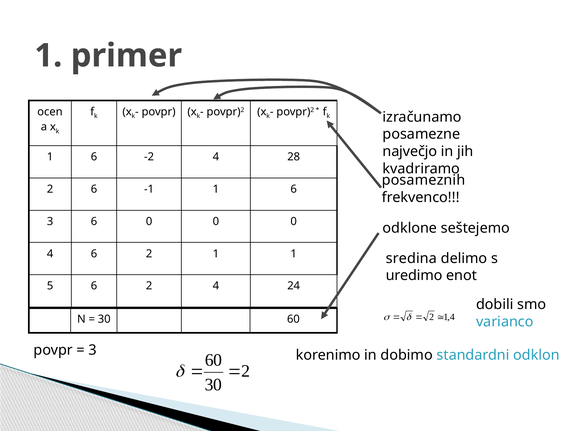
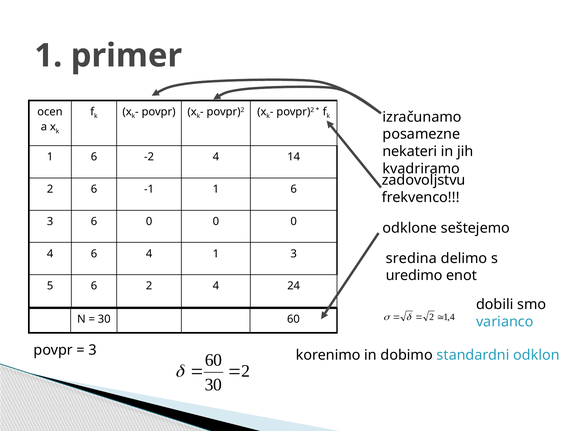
največjo: največjo -> nekateri
28: 28 -> 14
posameznih: posameznih -> zadovoljstvu
4 6 2: 2 -> 4
1 1: 1 -> 3
